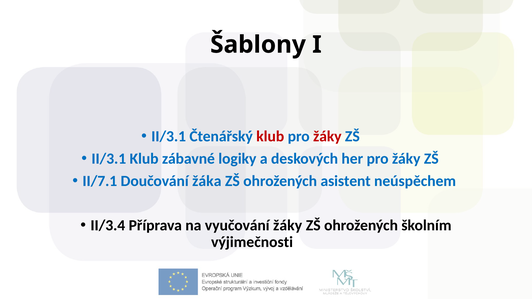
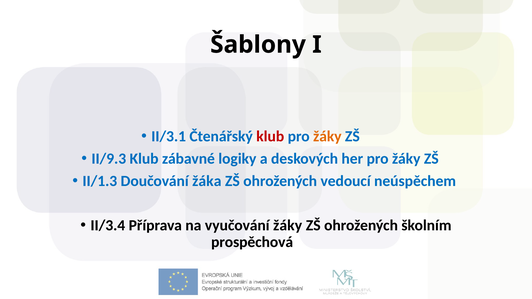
žáky at (327, 136) colour: red -> orange
II/3.1 at (109, 159): II/3.1 -> II/9.3
II/7.1: II/7.1 -> II/1.3
asistent: asistent -> vedoucí
výjimečnosti: výjimečnosti -> prospěchová
